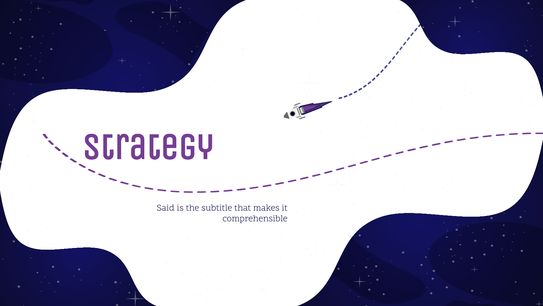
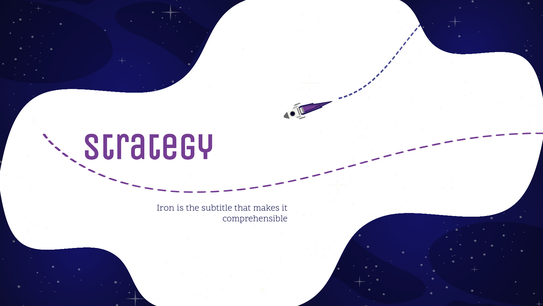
Said: Said -> Iron
